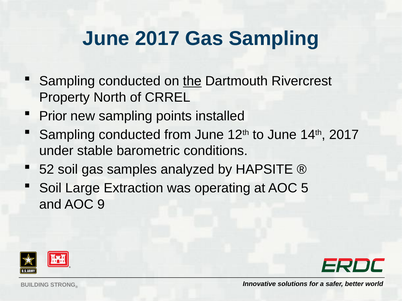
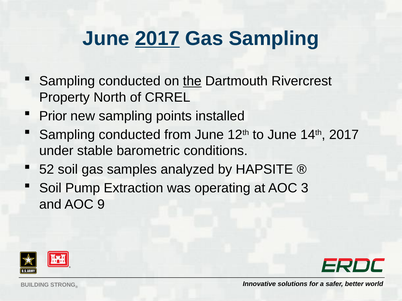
2017 at (157, 39) underline: none -> present
Large: Large -> Pump
5: 5 -> 3
